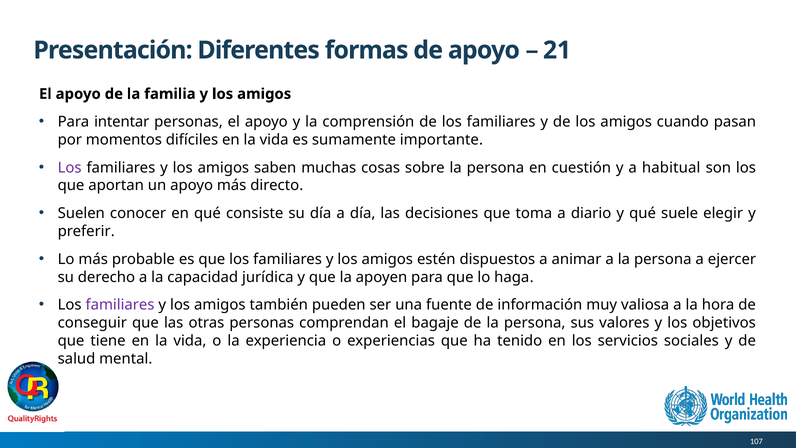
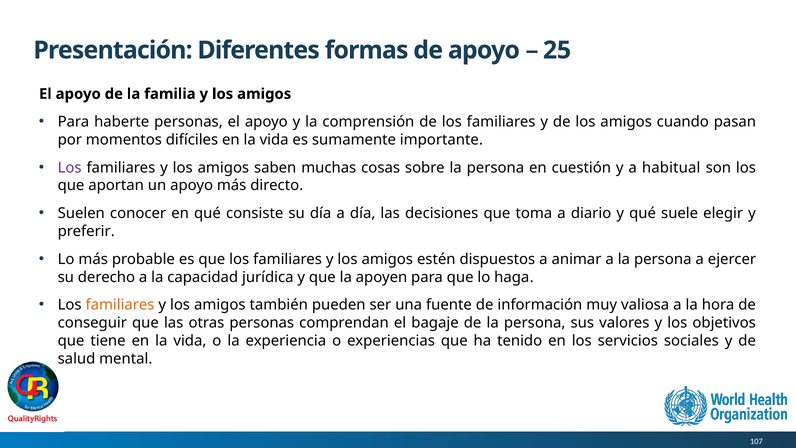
21: 21 -> 25
intentar: intentar -> haberte
familiares at (120, 305) colour: purple -> orange
